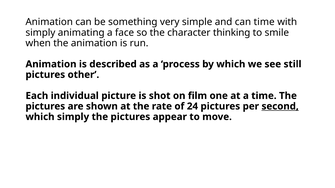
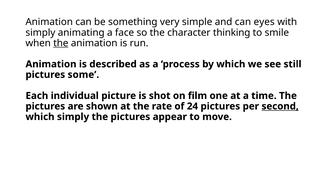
can time: time -> eyes
the at (61, 43) underline: none -> present
other: other -> some
